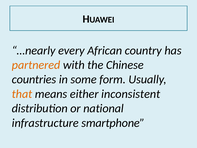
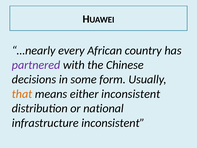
partnered colour: orange -> purple
countries: countries -> decisions
infrastructure smartphone: smartphone -> inconsistent
